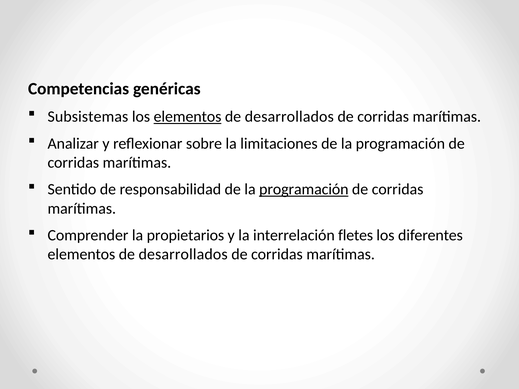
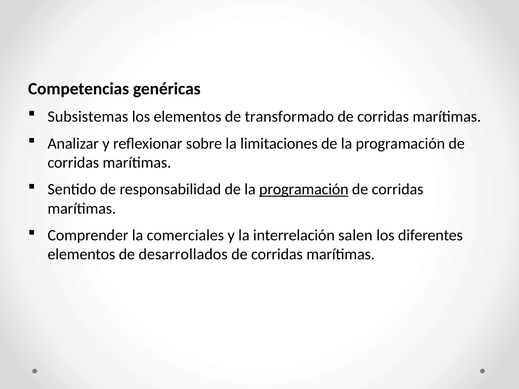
elementos at (188, 117) underline: present -> none
desarrollados at (289, 117): desarrollados -> transformado
propietarios: propietarios -> comerciales
fletes: fletes -> salen
